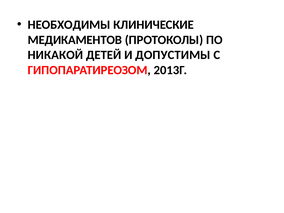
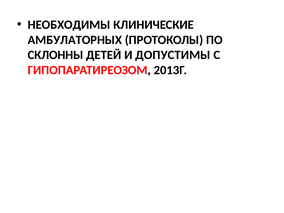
МЕДИКАМЕНТОВ: МЕДИКАМЕНТОВ -> АМБУЛАТОРНЫХ
НИКАКОЙ: НИКАКОЙ -> СКЛОННЫ
